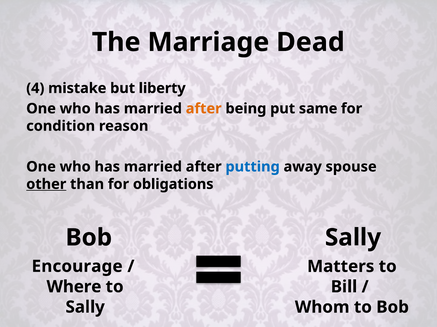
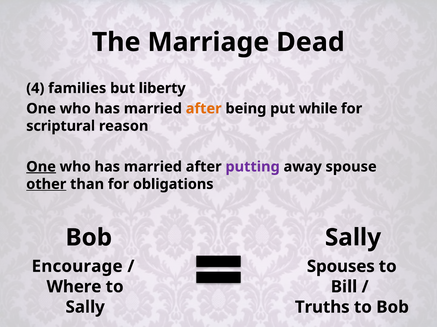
mistake: mistake -> families
same: same -> while
condition: condition -> scriptural
One at (41, 167) underline: none -> present
putting colour: blue -> purple
Matters: Matters -> Spouses
Whom: Whom -> Truths
